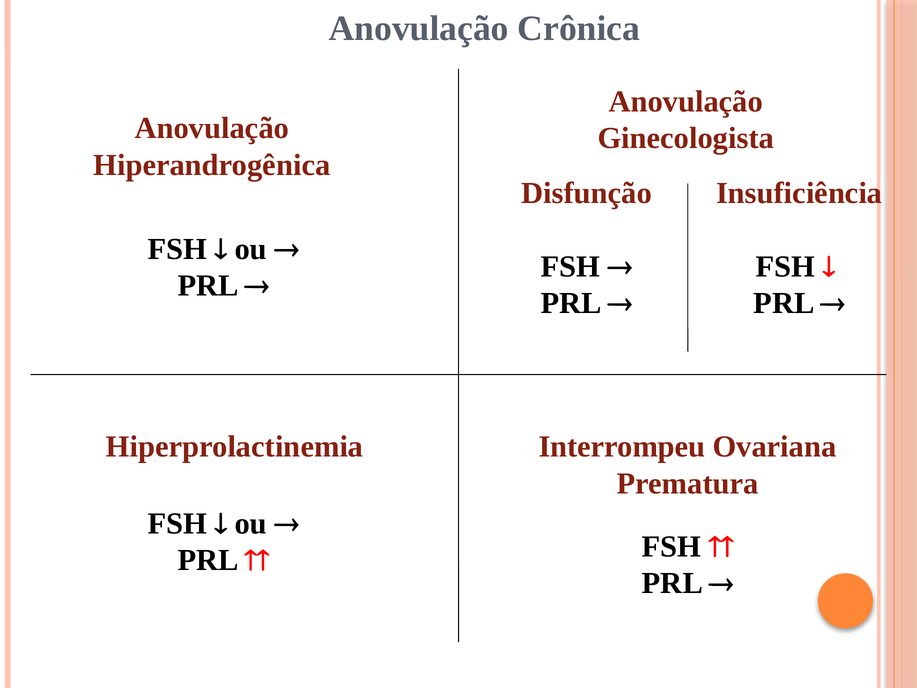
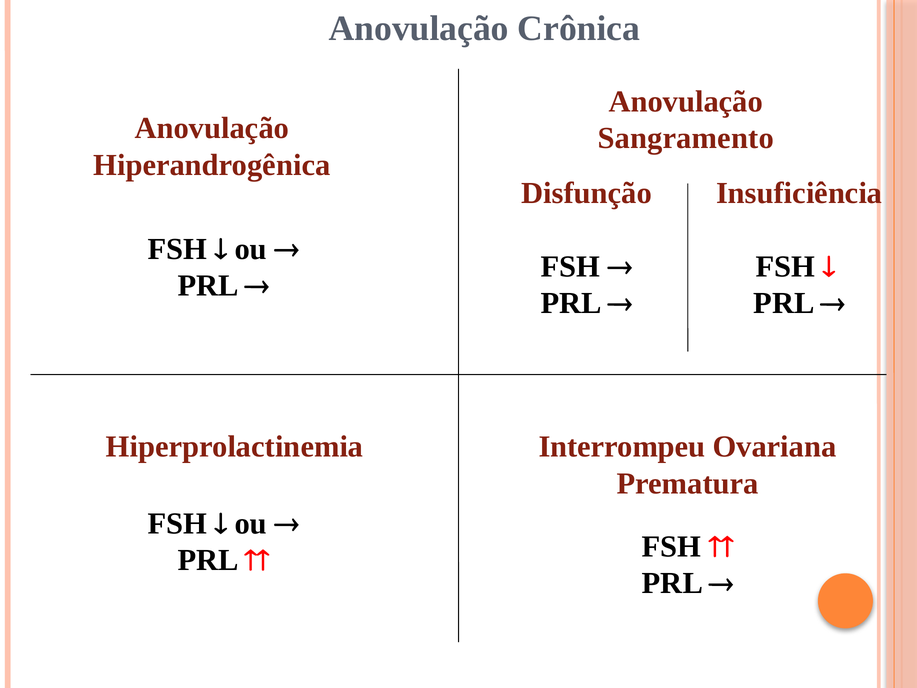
Ginecologista: Ginecologista -> Sangramento
